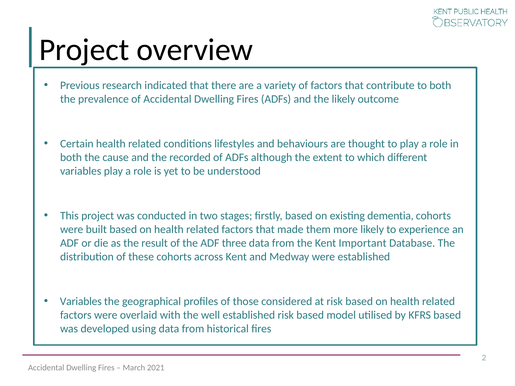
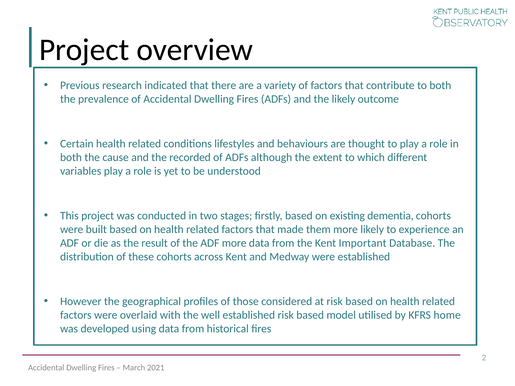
ADF three: three -> more
Variables at (81, 302): Variables -> However
KFRS based: based -> home
